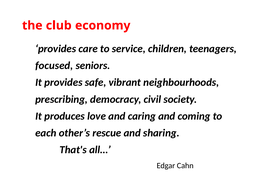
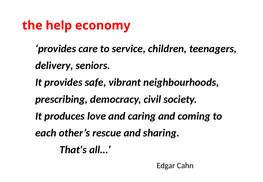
club: club -> help
focused: focused -> delivery
